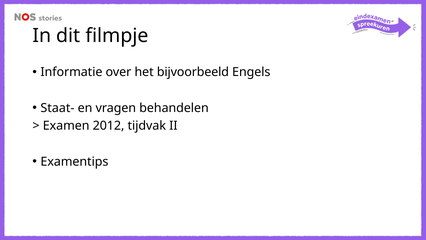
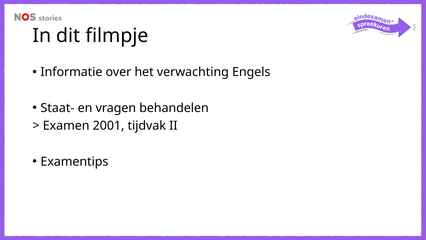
bijvoorbeeld: bijvoorbeeld -> verwachting
2012: 2012 -> 2001
